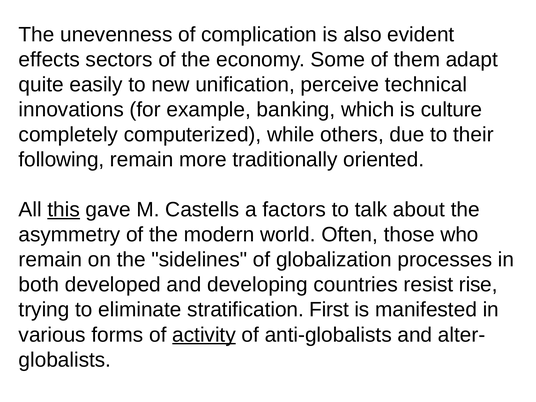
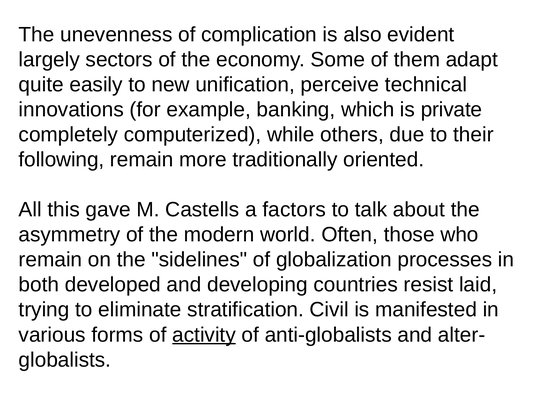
effects: effects -> largely
culture: culture -> private
this underline: present -> none
rise: rise -> laid
First: First -> Civil
